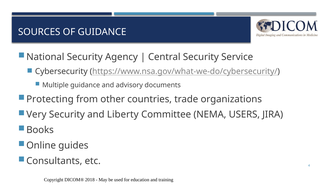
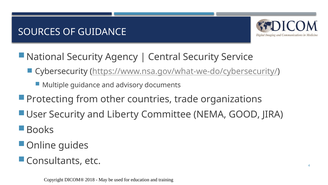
Very: Very -> User
USERS: USERS -> GOOD
